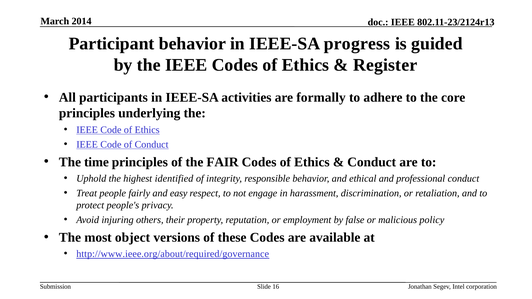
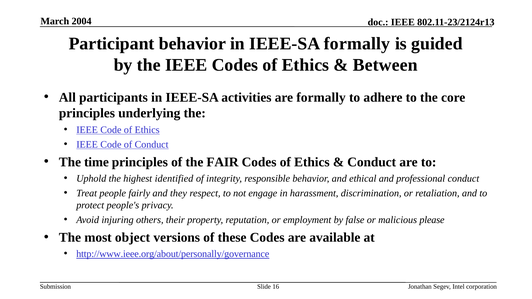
2014: 2014 -> 2004
IEEE-SA progress: progress -> formally
Register: Register -> Between
easy: easy -> they
policy: policy -> please
http://www.ieee.org/about/required/governance: http://www.ieee.org/about/required/governance -> http://www.ieee.org/about/personally/governance
